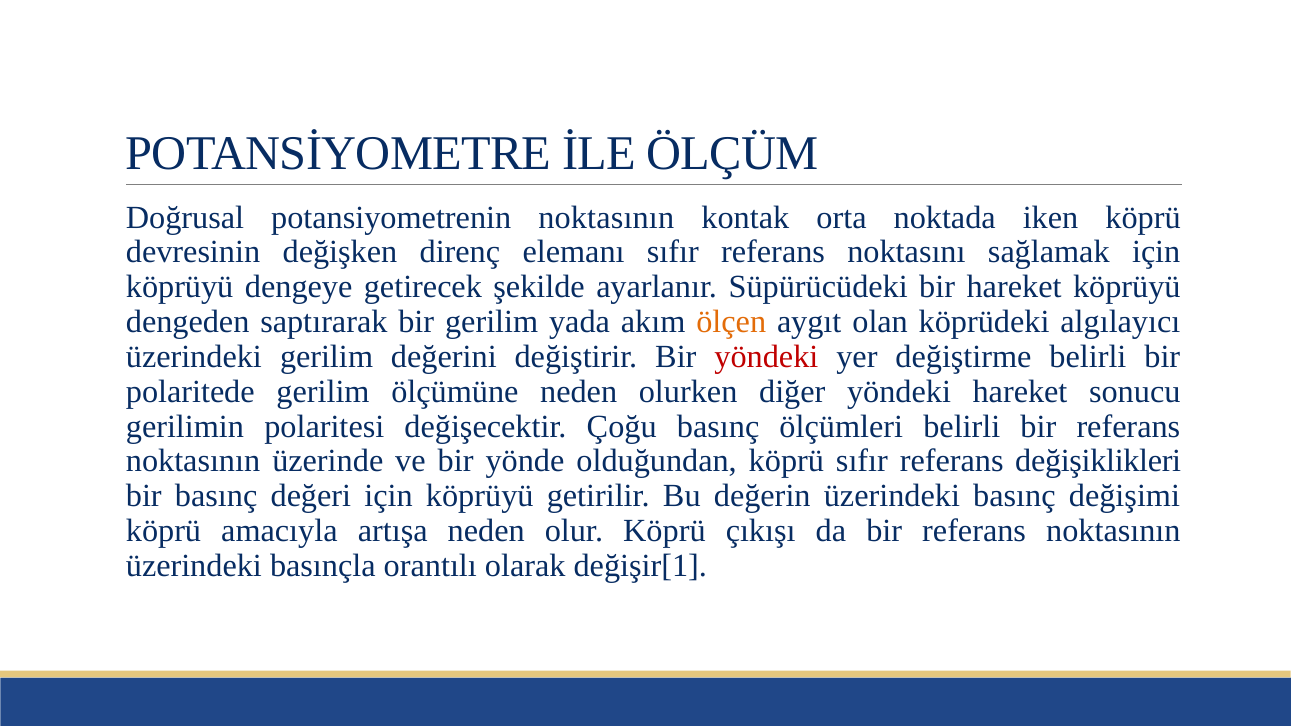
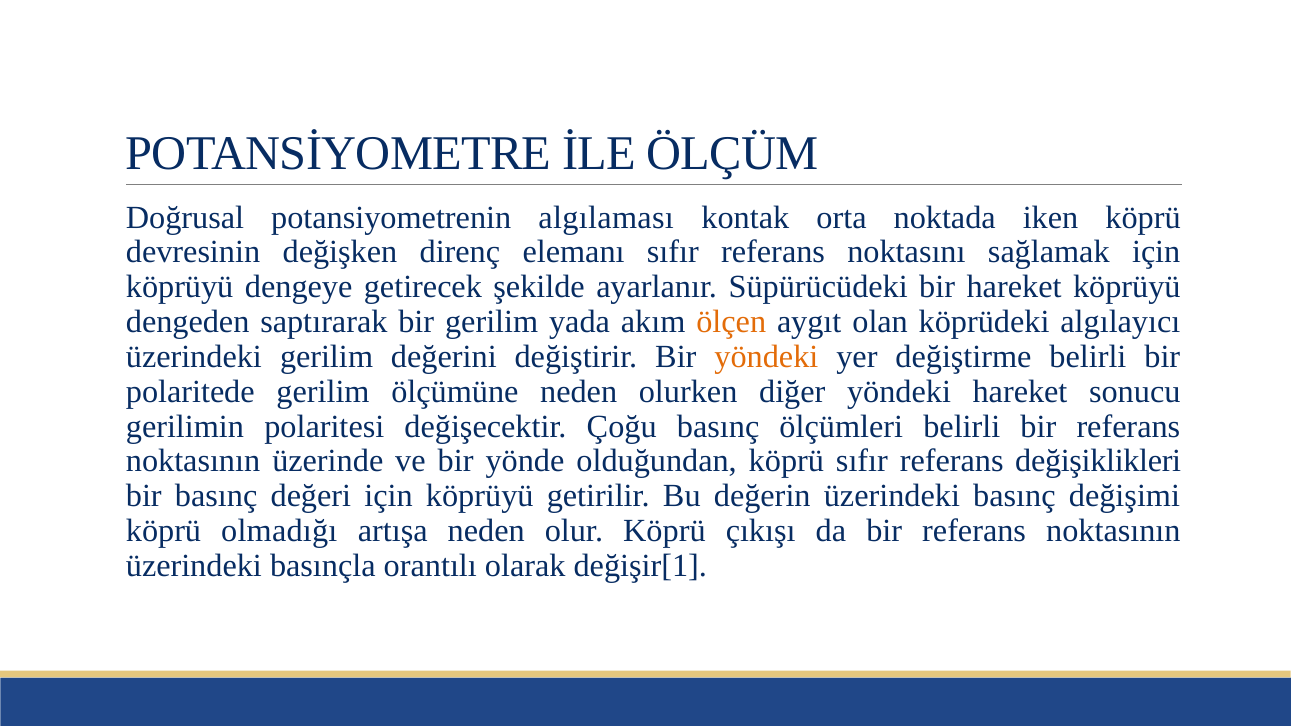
potansiyometrenin noktasının: noktasının -> algılaması
yöndeki at (766, 357) colour: red -> orange
amacıyla: amacıyla -> olmadığı
